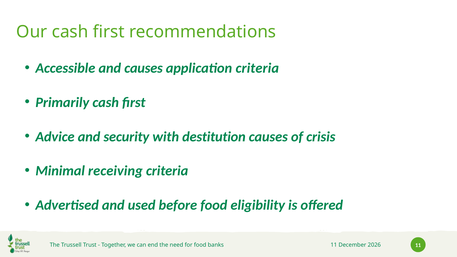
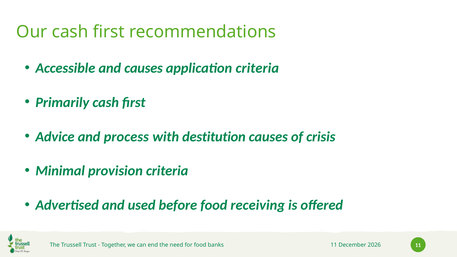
security: security -> process
receiving: receiving -> provision
eligibility: eligibility -> receiving
